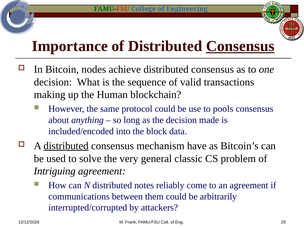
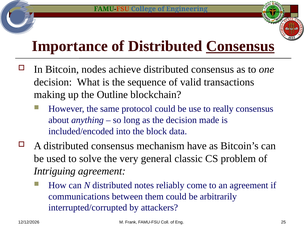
Human: Human -> Outline
pools: pools -> really
distributed at (66, 146) underline: present -> none
